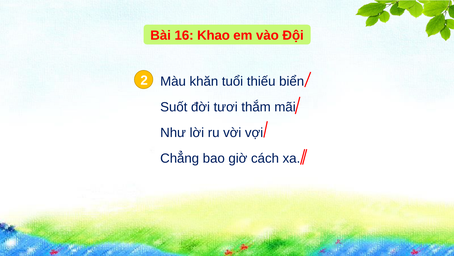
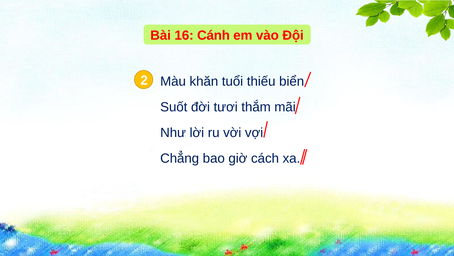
Khao: Khao -> Cánh
